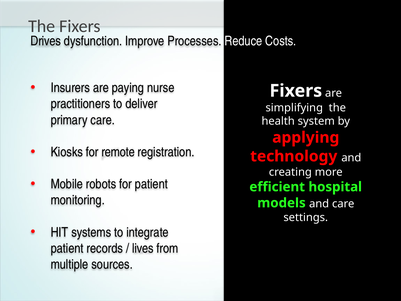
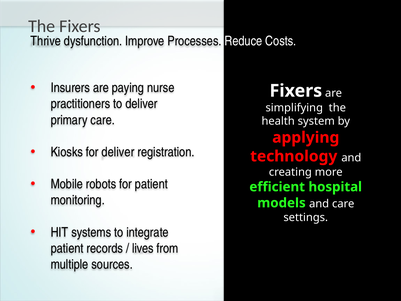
Drives: Drives -> Thrive
for remote: remote -> deliver
